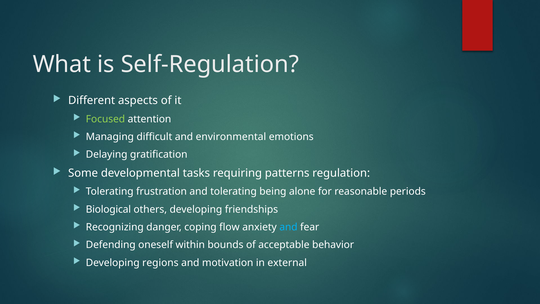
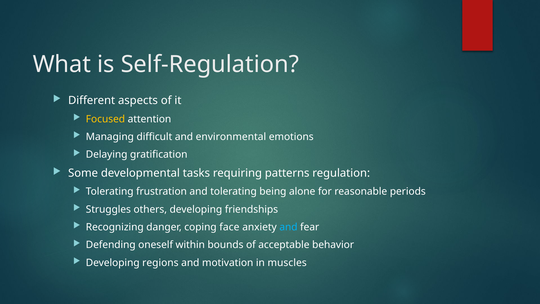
Focused colour: light green -> yellow
Biological: Biological -> Struggles
flow: flow -> face
external: external -> muscles
